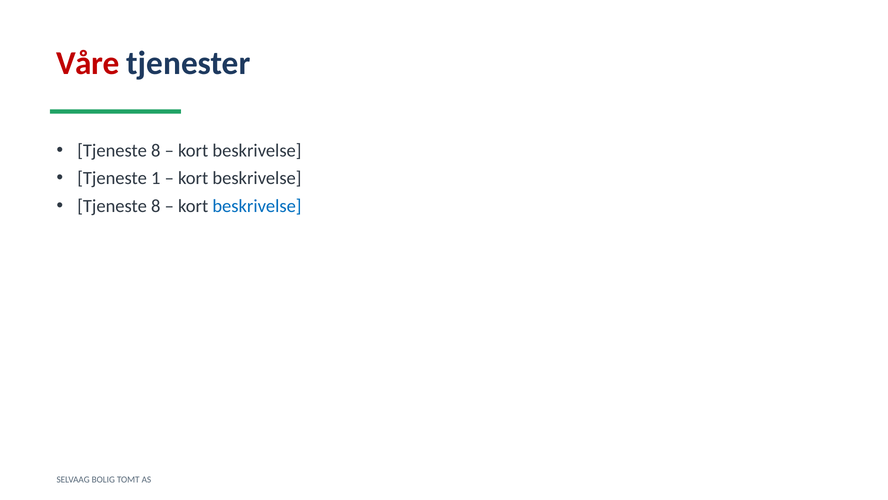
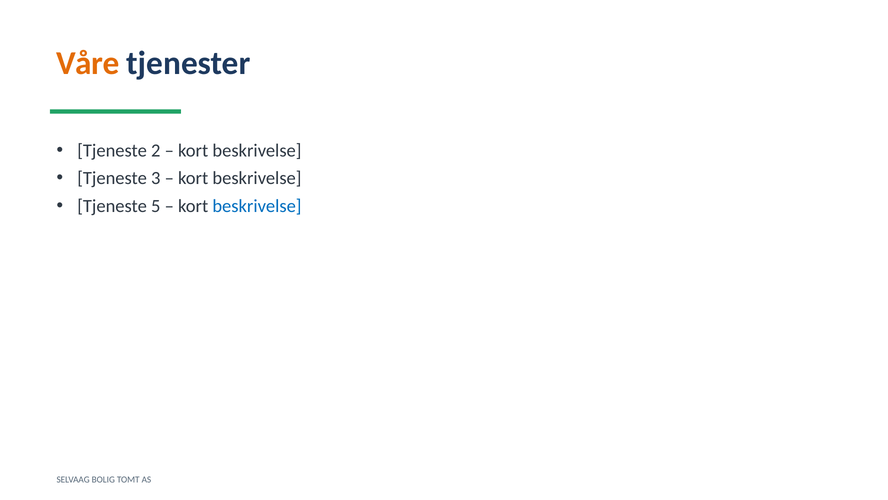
Våre colour: red -> orange
8 at (156, 150): 8 -> 2
1: 1 -> 3
8 at (156, 206): 8 -> 5
